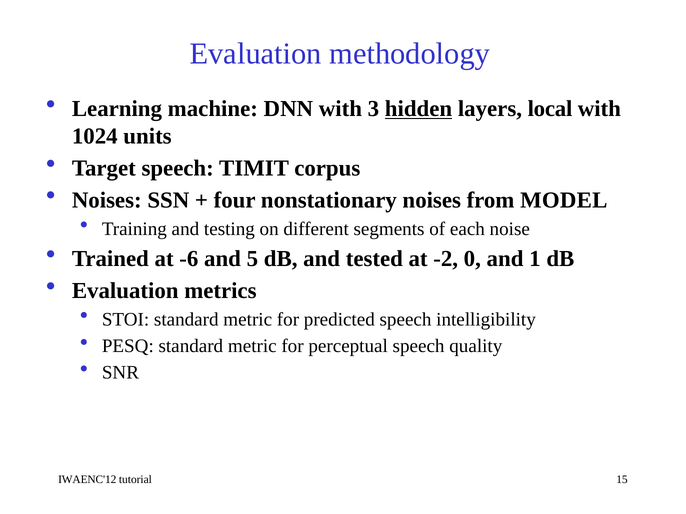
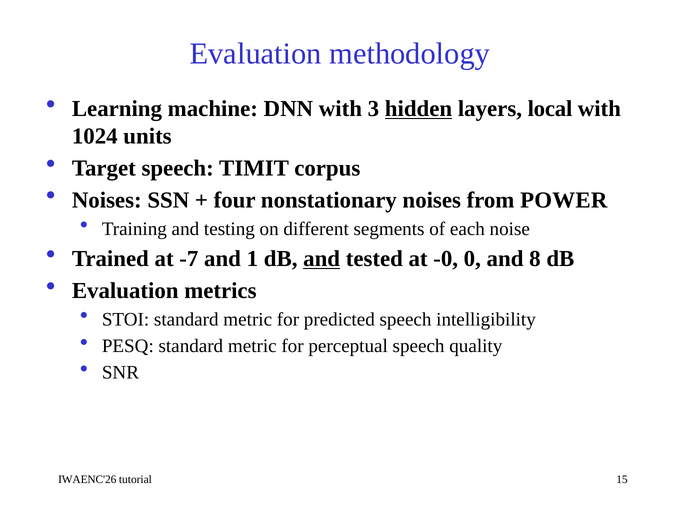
MODEL: MODEL -> POWER
-6: -6 -> -7
5: 5 -> 1
and at (322, 259) underline: none -> present
-2: -2 -> -0
1: 1 -> 8
IWAENC'12: IWAENC'12 -> IWAENC'26
